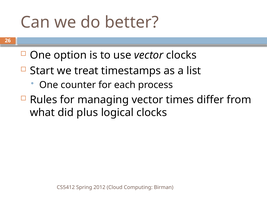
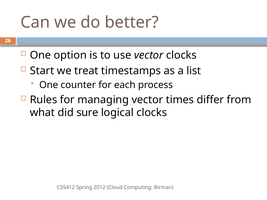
plus: plus -> sure
